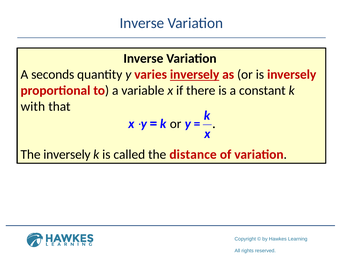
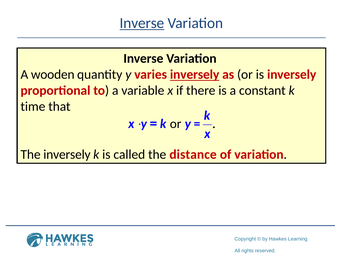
Inverse at (142, 23) underline: none -> present
seconds: seconds -> wooden
with: with -> time
